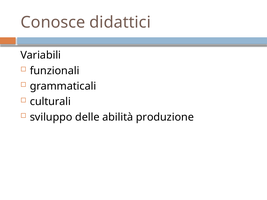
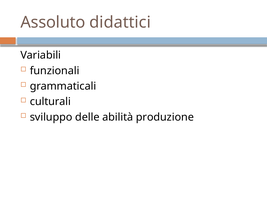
Conosce: Conosce -> Assoluto
